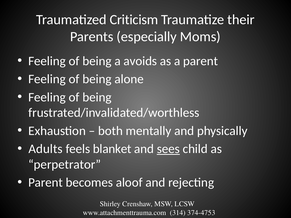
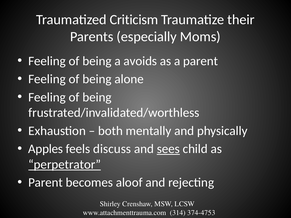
Adults: Adults -> Apples
blanket: blanket -> discuss
perpetrator underline: none -> present
